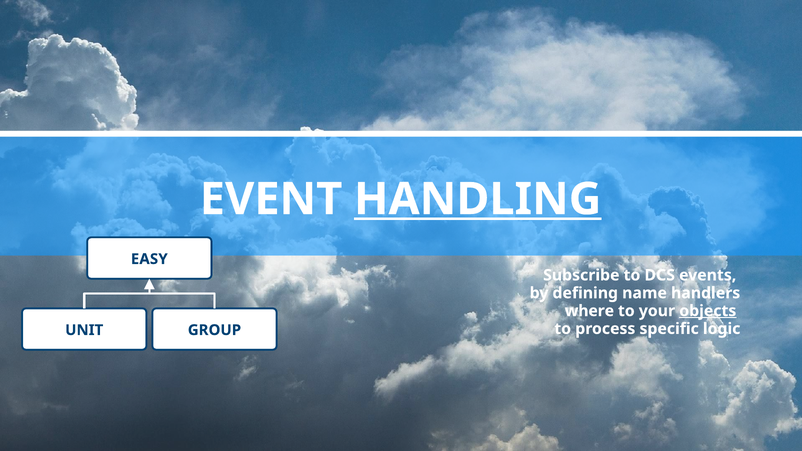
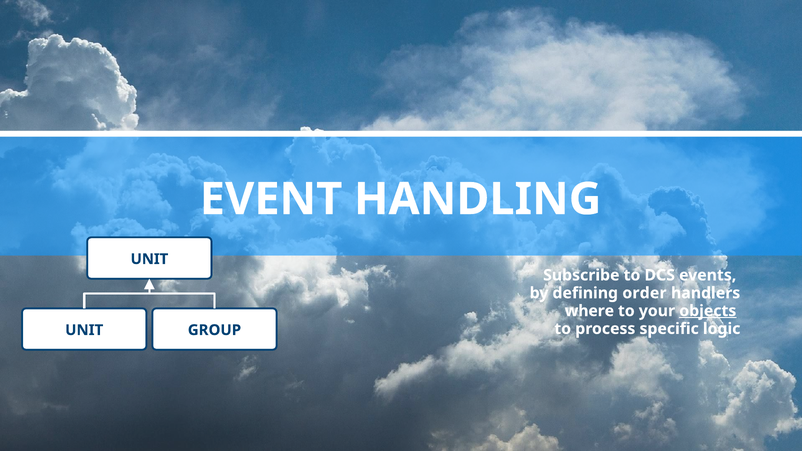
HANDLING underline: present -> none
EASY at (149, 259): EASY -> UNIT
name: name -> order
